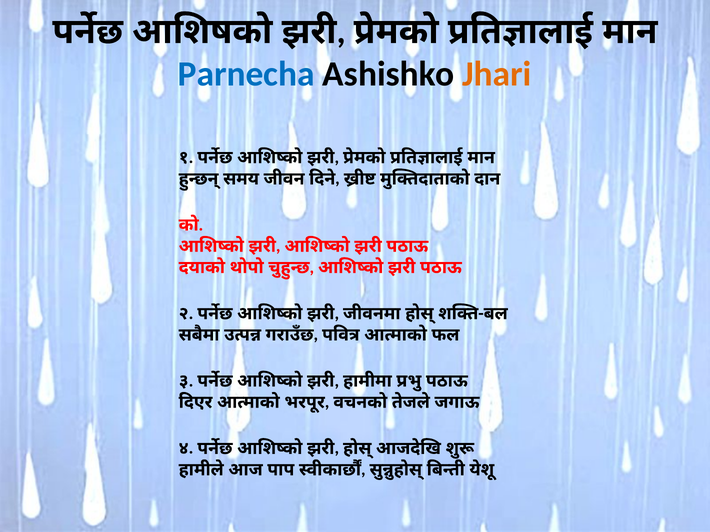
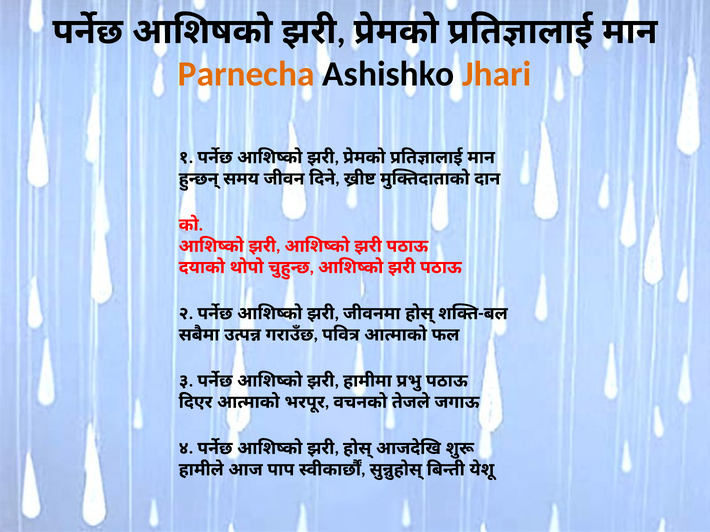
Parnecha colour: blue -> orange
